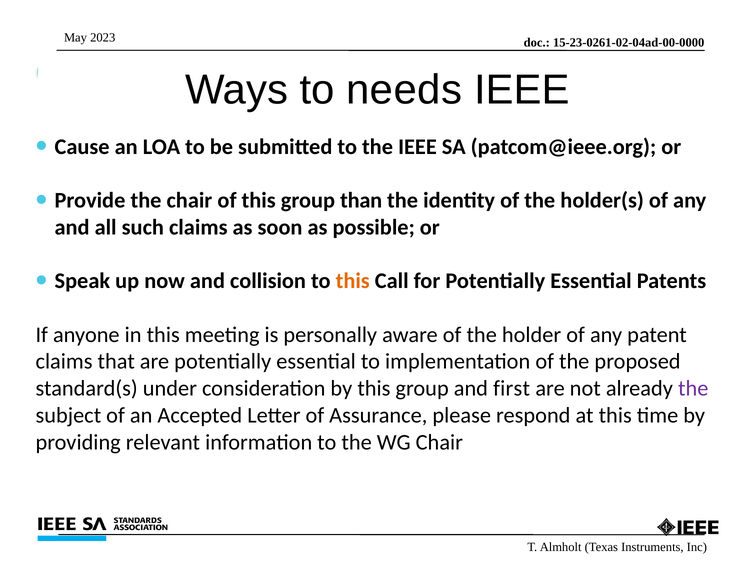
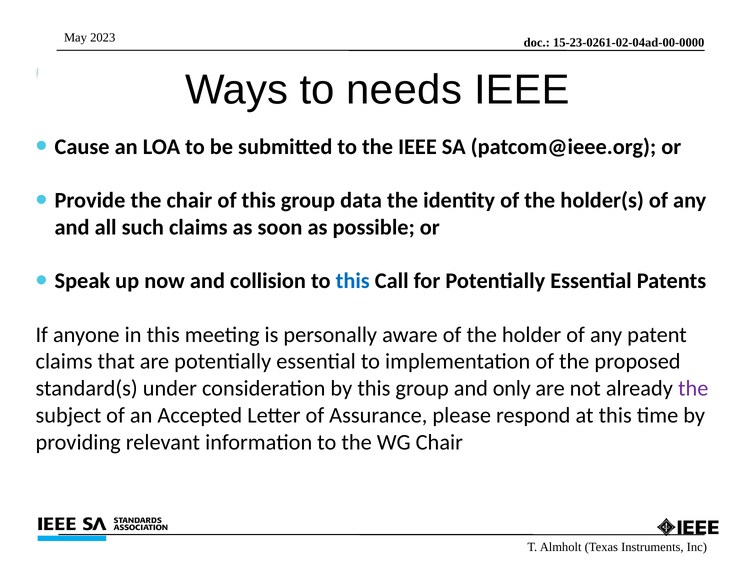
than: than -> data
this at (353, 281) colour: orange -> blue
first: first -> only
